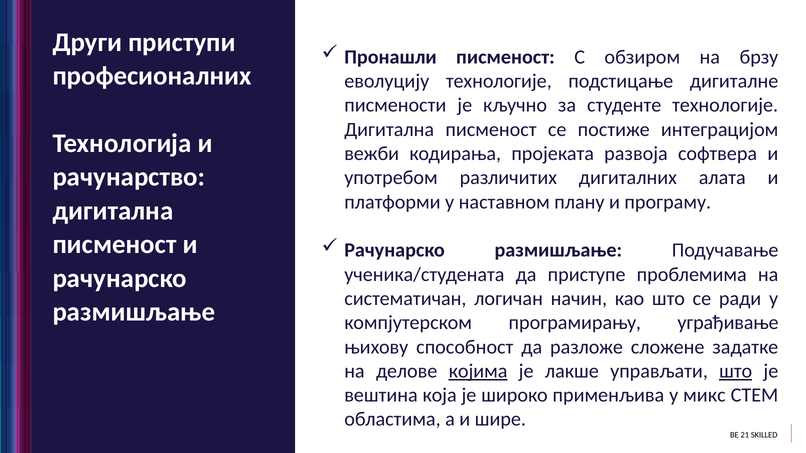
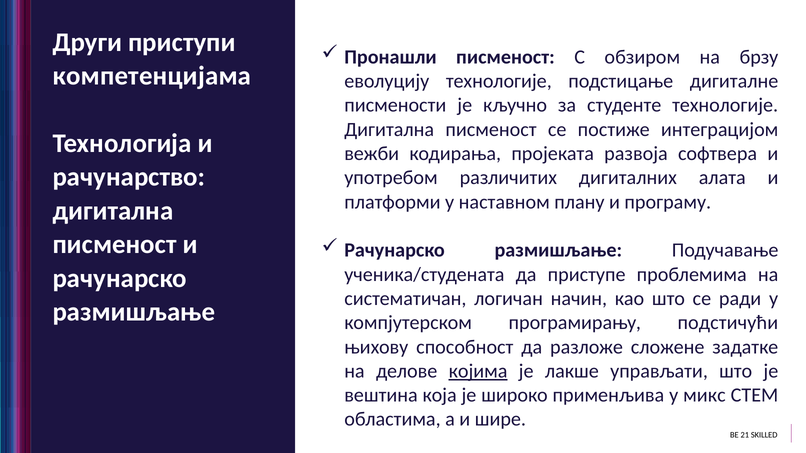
професионалних: професионалних -> компетенцијама
уграђивање: уграђивање -> подстичући
што at (736, 371) underline: present -> none
